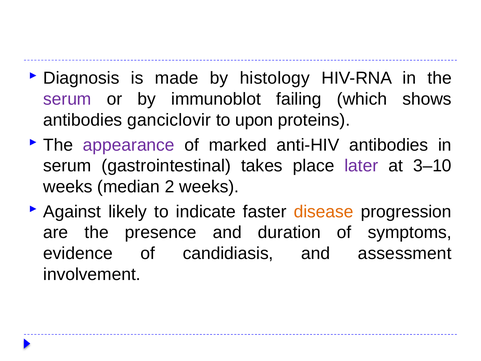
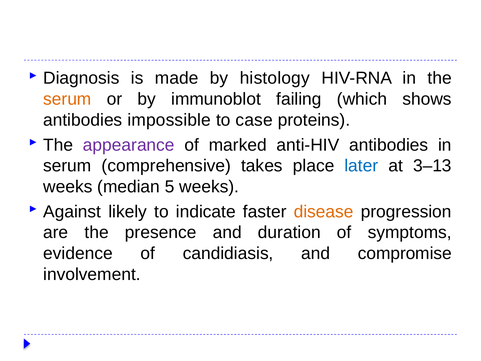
serum at (67, 99) colour: purple -> orange
ganciclovir: ganciclovir -> impossible
upon: upon -> case
gastrointestinal: gastrointestinal -> comprehensive
later colour: purple -> blue
3–10: 3–10 -> 3–13
2: 2 -> 5
assessment: assessment -> compromise
